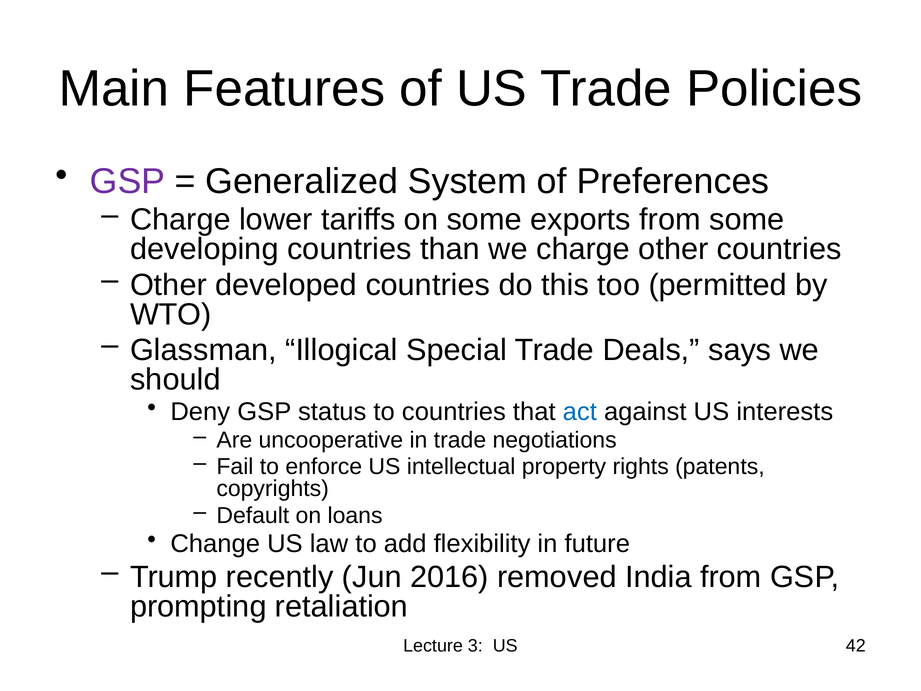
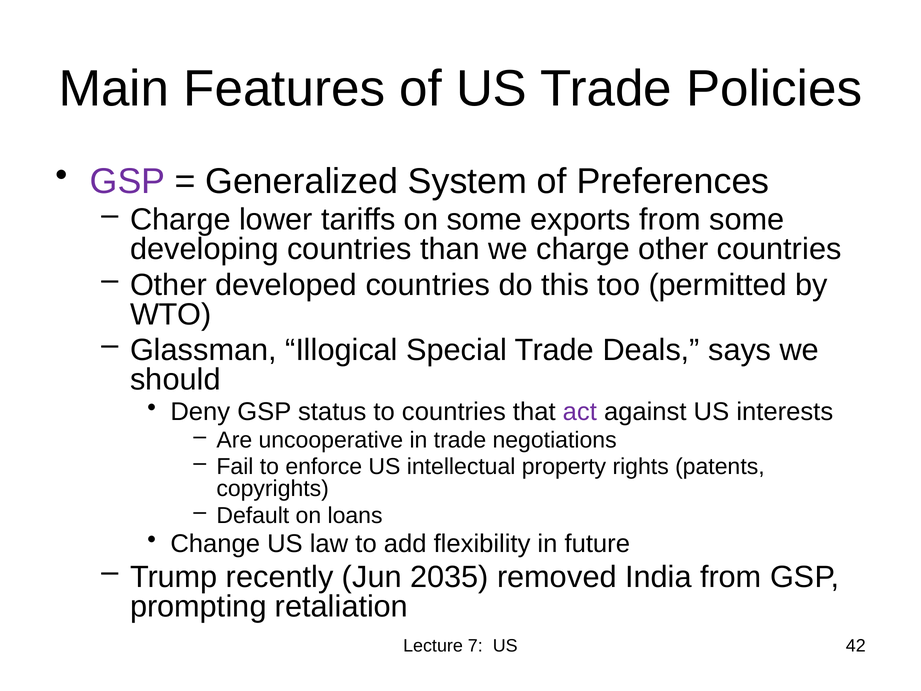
act colour: blue -> purple
2016: 2016 -> 2035
3: 3 -> 7
